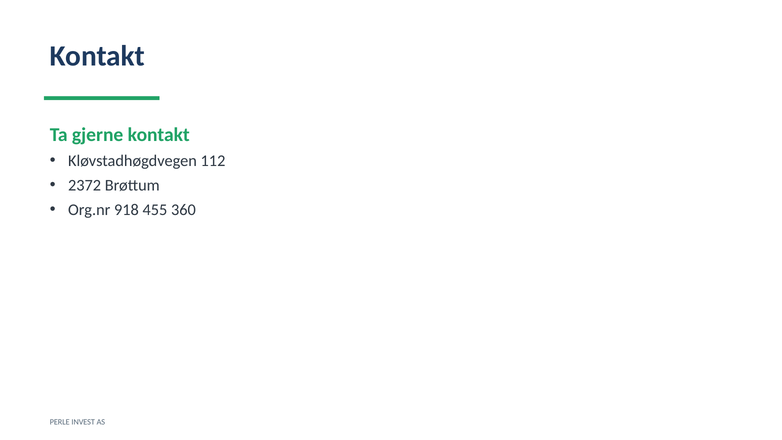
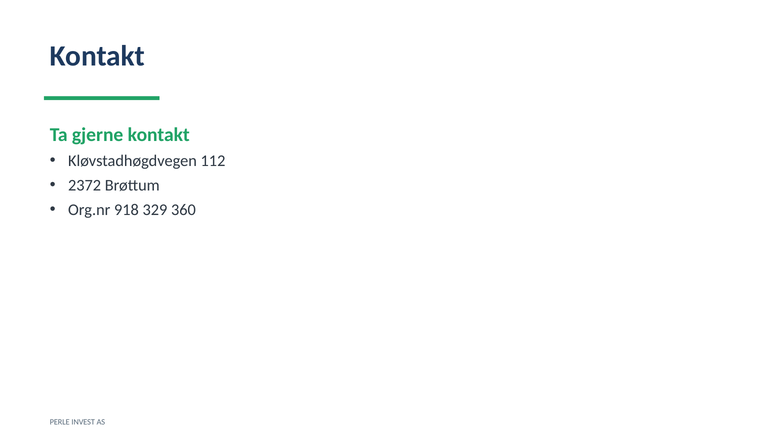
455: 455 -> 329
